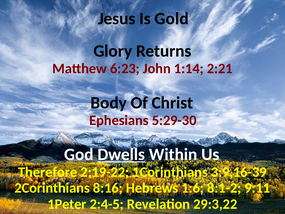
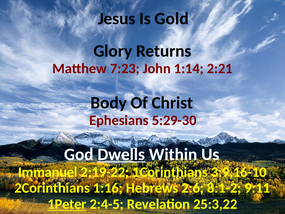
6:23: 6:23 -> 7:23
Therefore: Therefore -> Immanuel
3:9,16-39: 3:9,16-39 -> 3:9,16-10
8:16: 8:16 -> 1:16
1:6: 1:6 -> 2:6
1Peter underline: none -> present
29:3,22: 29:3,22 -> 25:3,22
